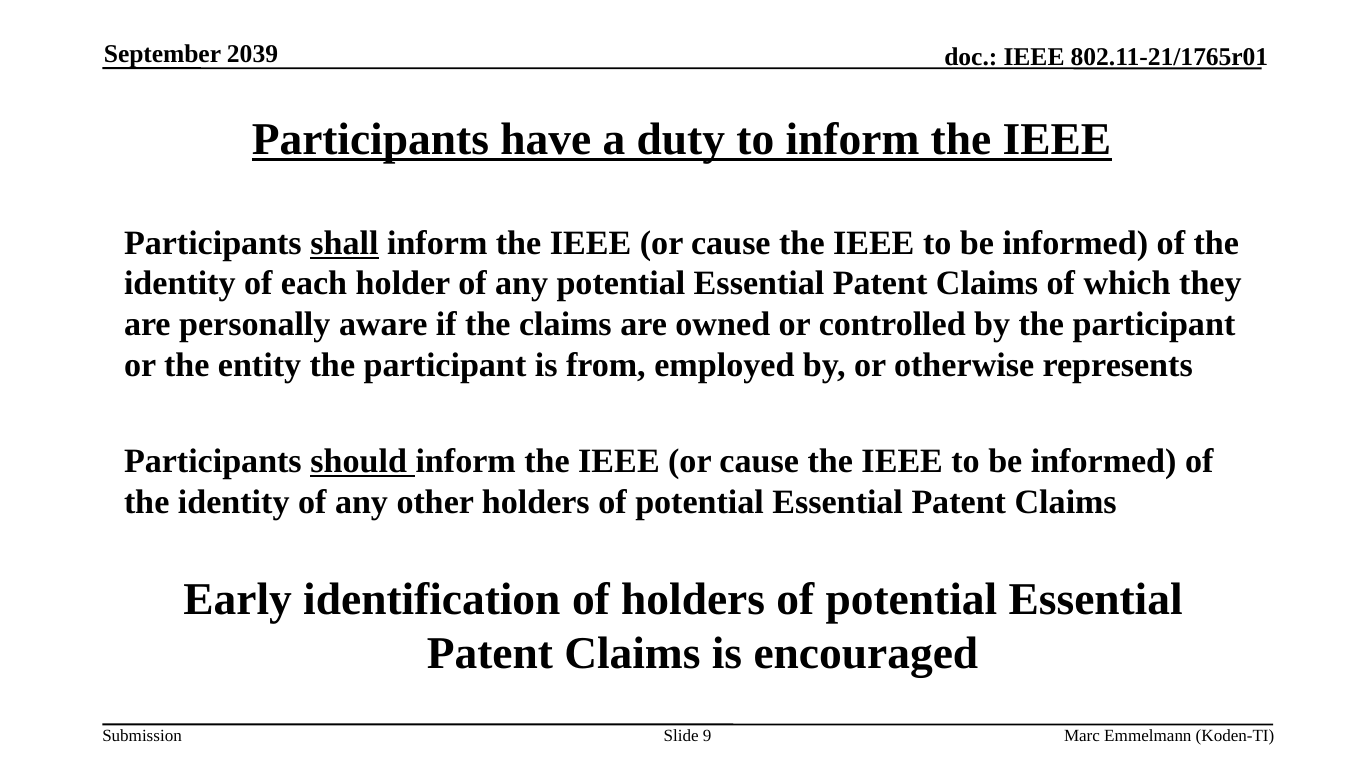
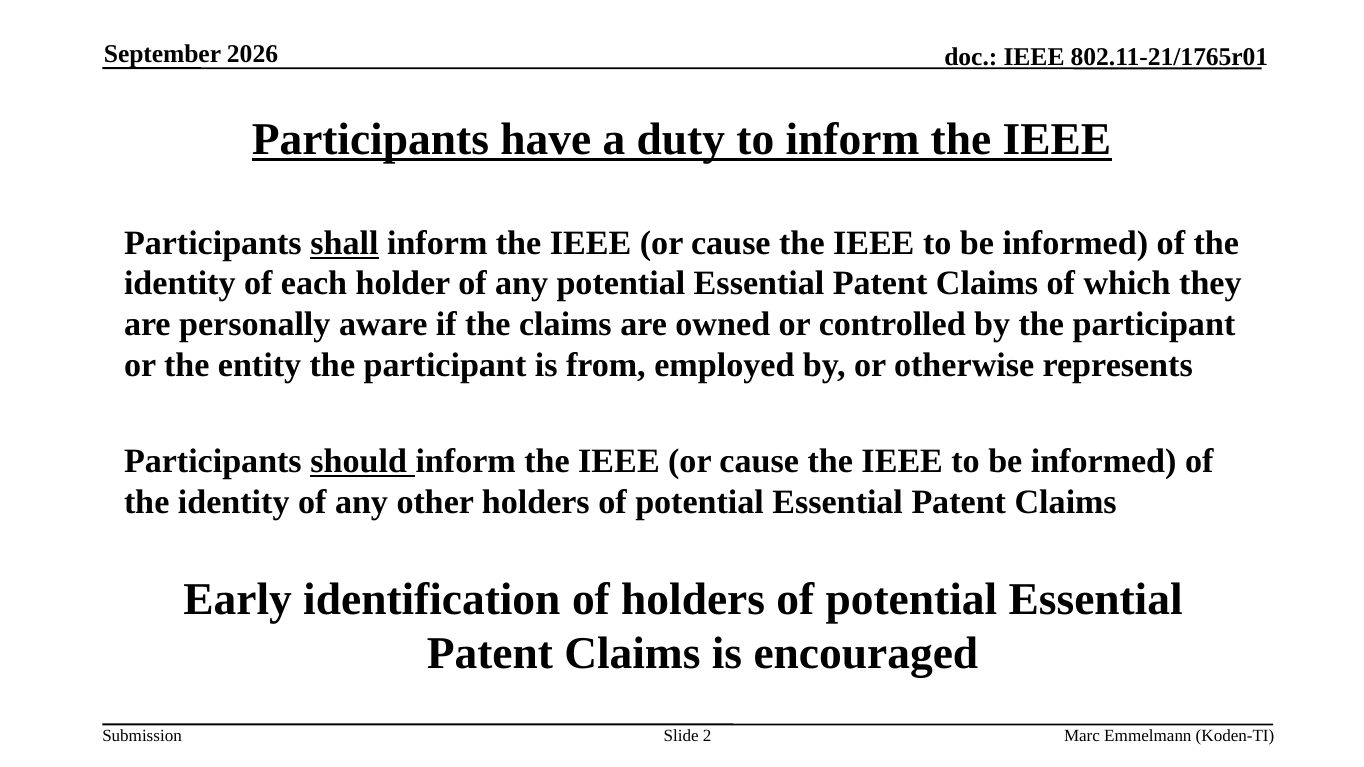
2039: 2039 -> 2026
9: 9 -> 2
